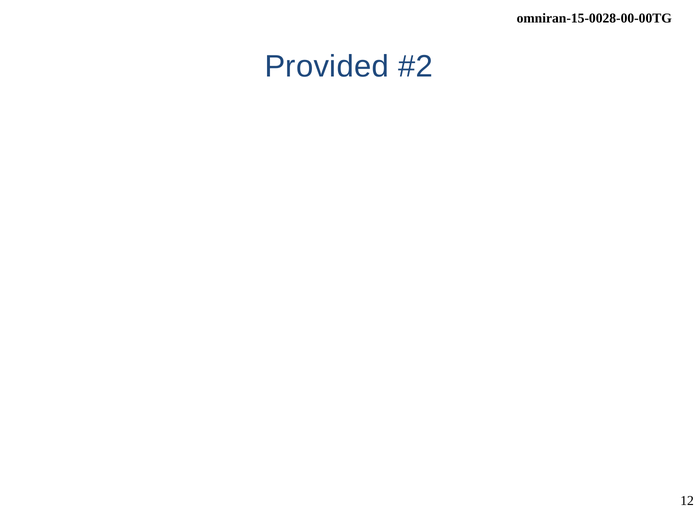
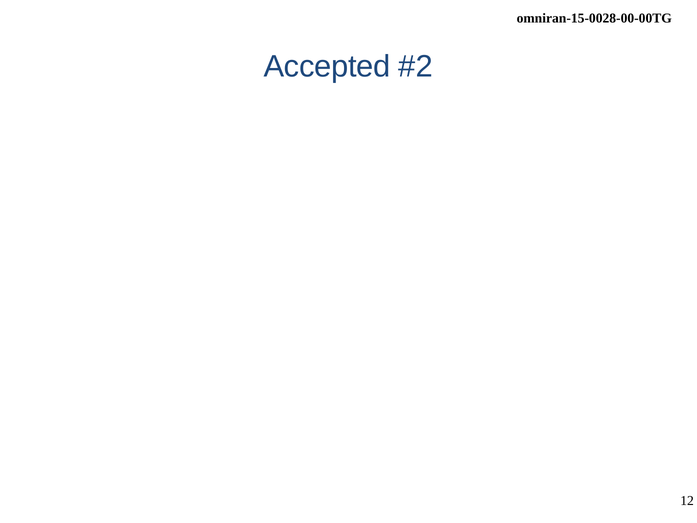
Provided: Provided -> Accepted
